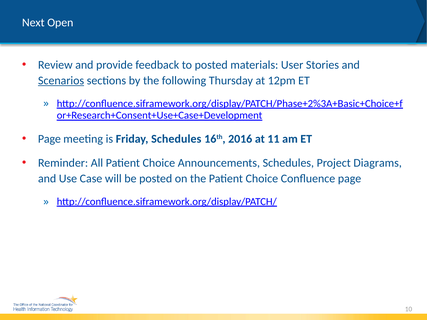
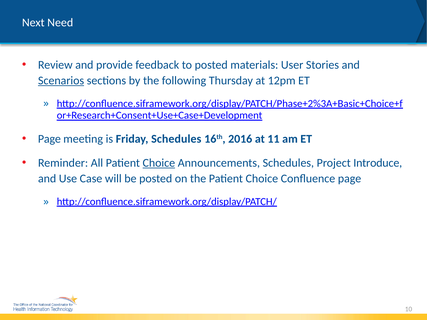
Open: Open -> Need
Choice at (159, 163) underline: none -> present
Diagrams: Diagrams -> Introduce
